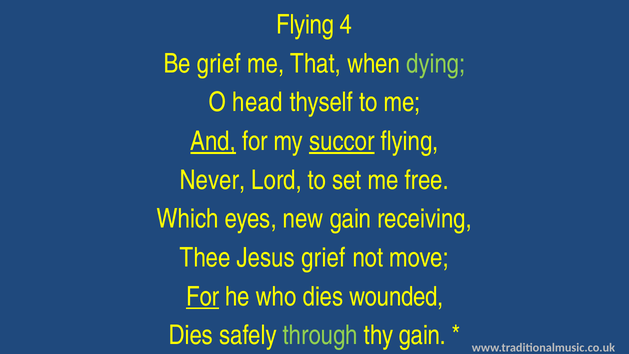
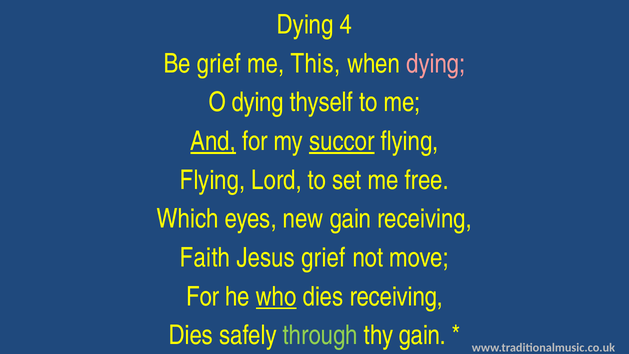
Flying at (305, 25): Flying -> Dying
That: That -> This
dying at (436, 64) colour: light green -> pink
O head: head -> dying
Never at (213, 180): Never -> Flying
Thee: Thee -> Faith
For at (203, 296) underline: present -> none
who underline: none -> present
dies wounded: wounded -> receiving
